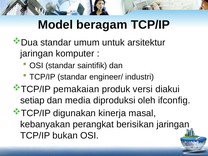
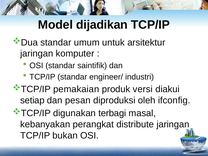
beragam: beragam -> dijadikan
media: media -> pesan
kinerja: kinerja -> terbagi
berisikan: berisikan -> distribute
